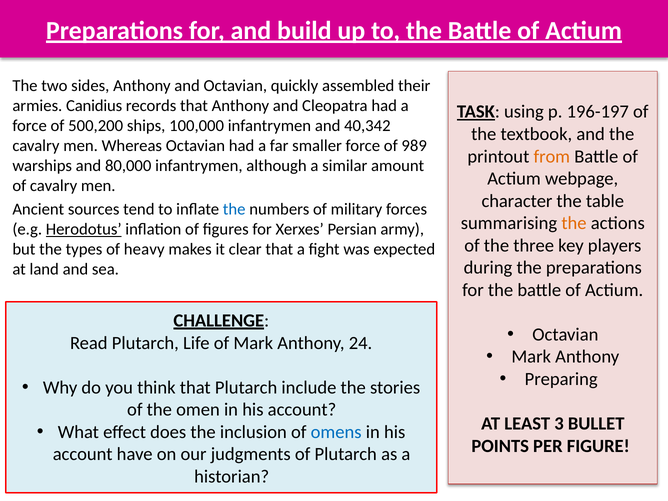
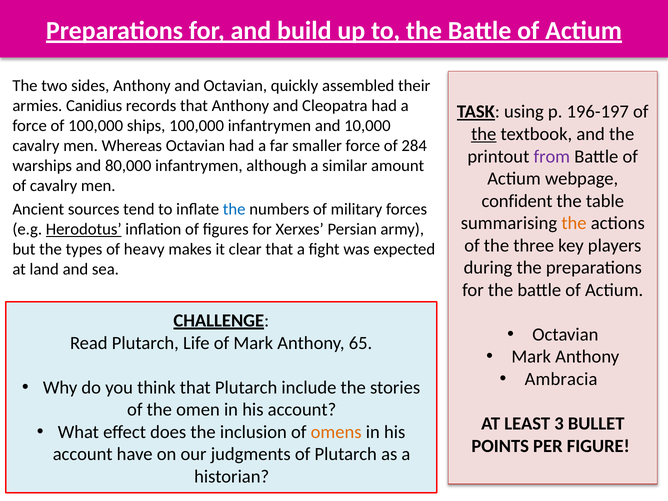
of 500,200: 500,200 -> 100,000
40,342: 40,342 -> 10,000
the at (484, 134) underline: none -> present
989: 989 -> 284
from colour: orange -> purple
character: character -> confident
24: 24 -> 65
Preparing: Preparing -> Ambracia
omens colour: blue -> orange
